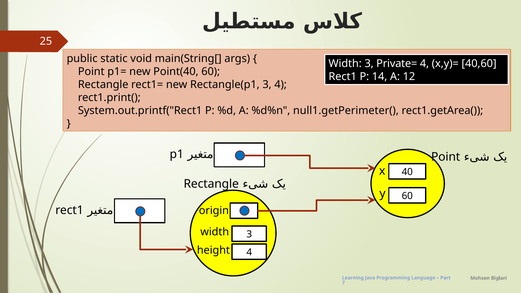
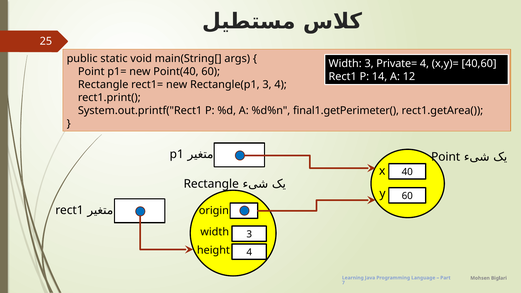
null1.getPerimeter(: null1.getPerimeter( -> final1.getPerimeter(
